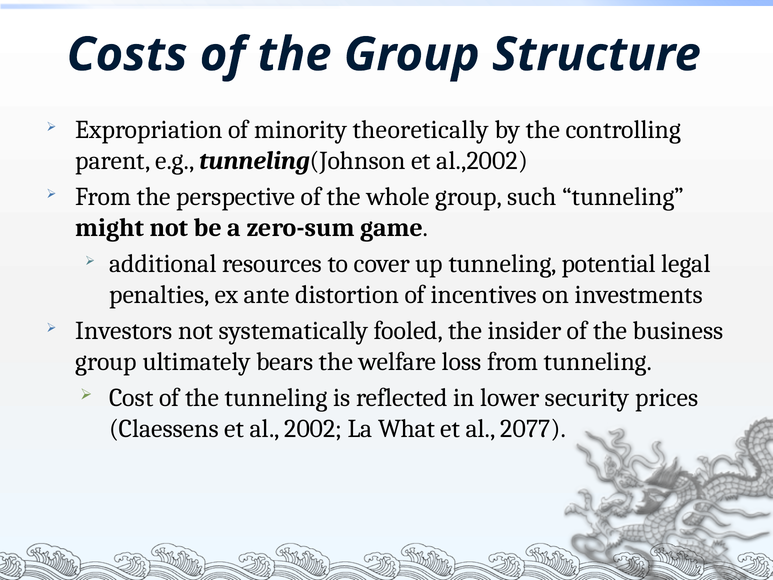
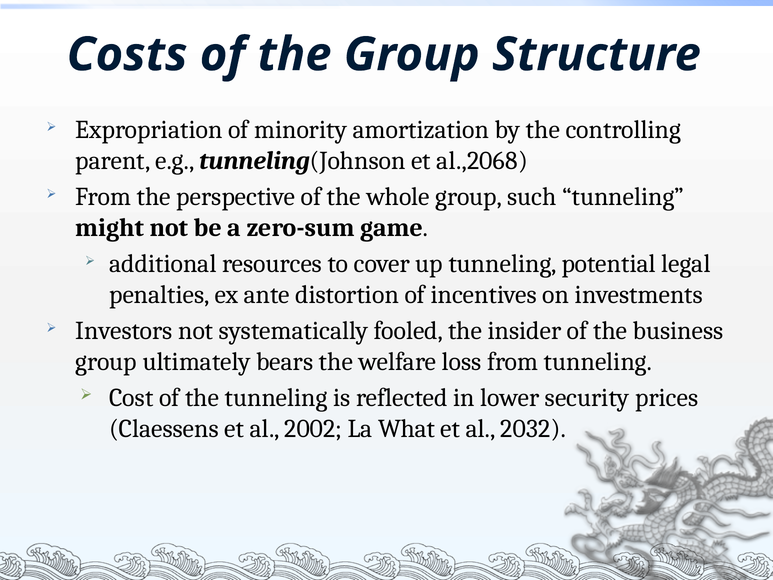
theoretically: theoretically -> amortization
al.,2002: al.,2002 -> al.,2068
2077: 2077 -> 2032
